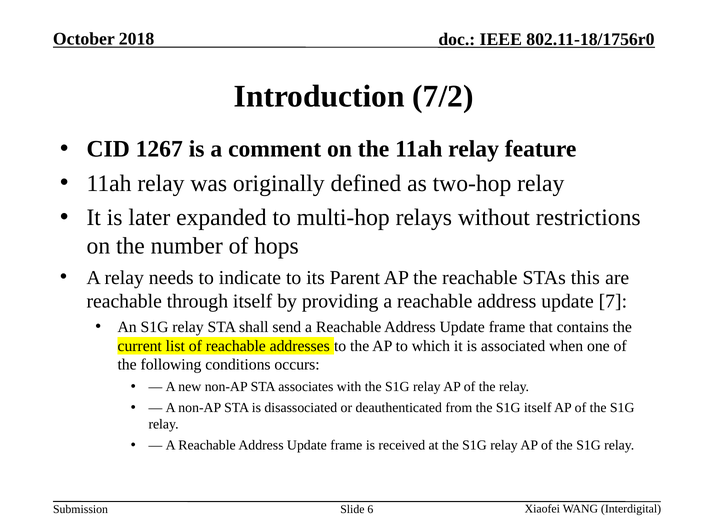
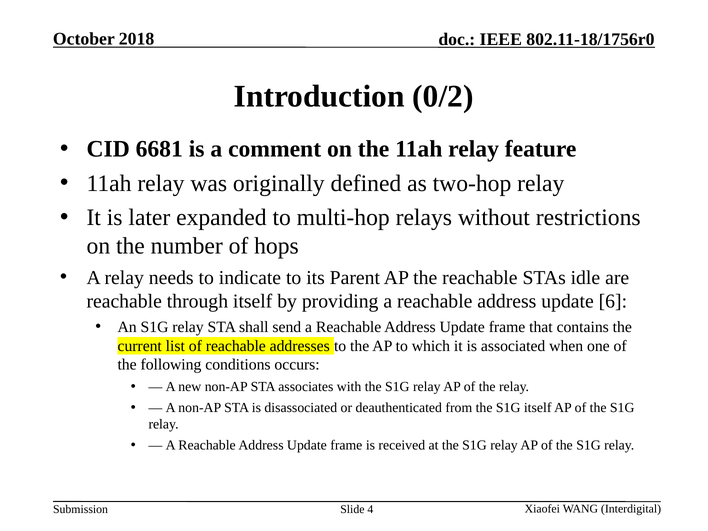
7/2: 7/2 -> 0/2
1267: 1267 -> 6681
this: this -> idle
7: 7 -> 6
6: 6 -> 4
